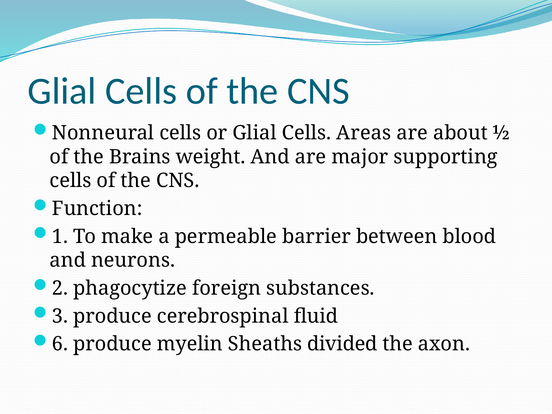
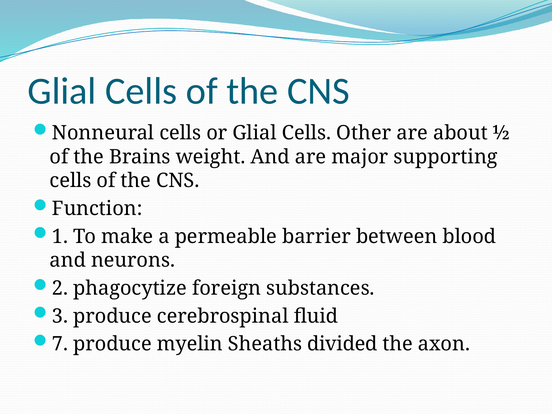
Areas: Areas -> Other
6: 6 -> 7
